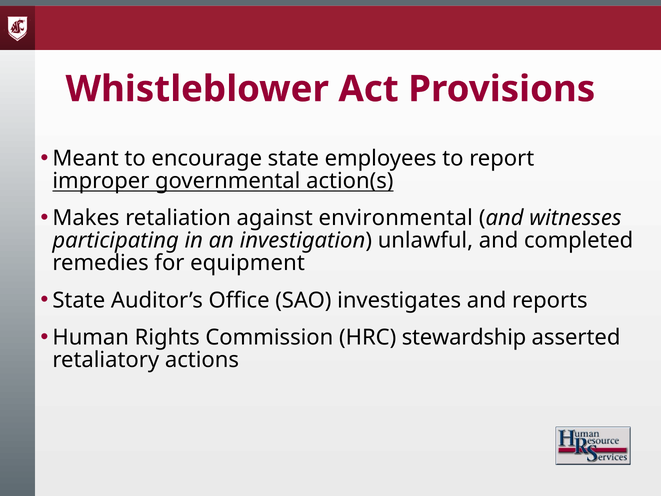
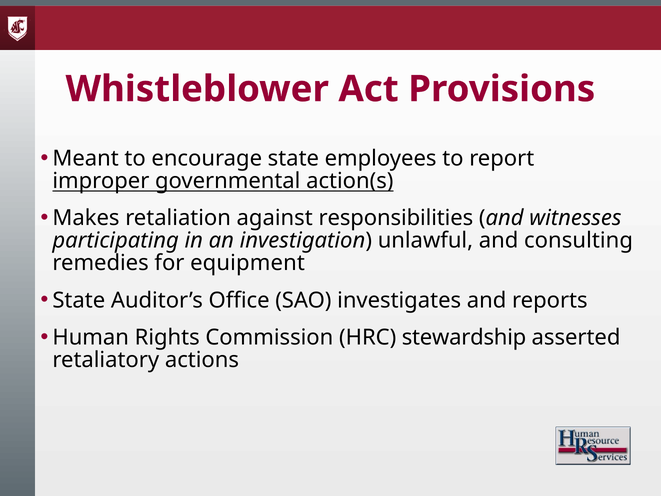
environmental: environmental -> responsibilities
completed: completed -> consulting
